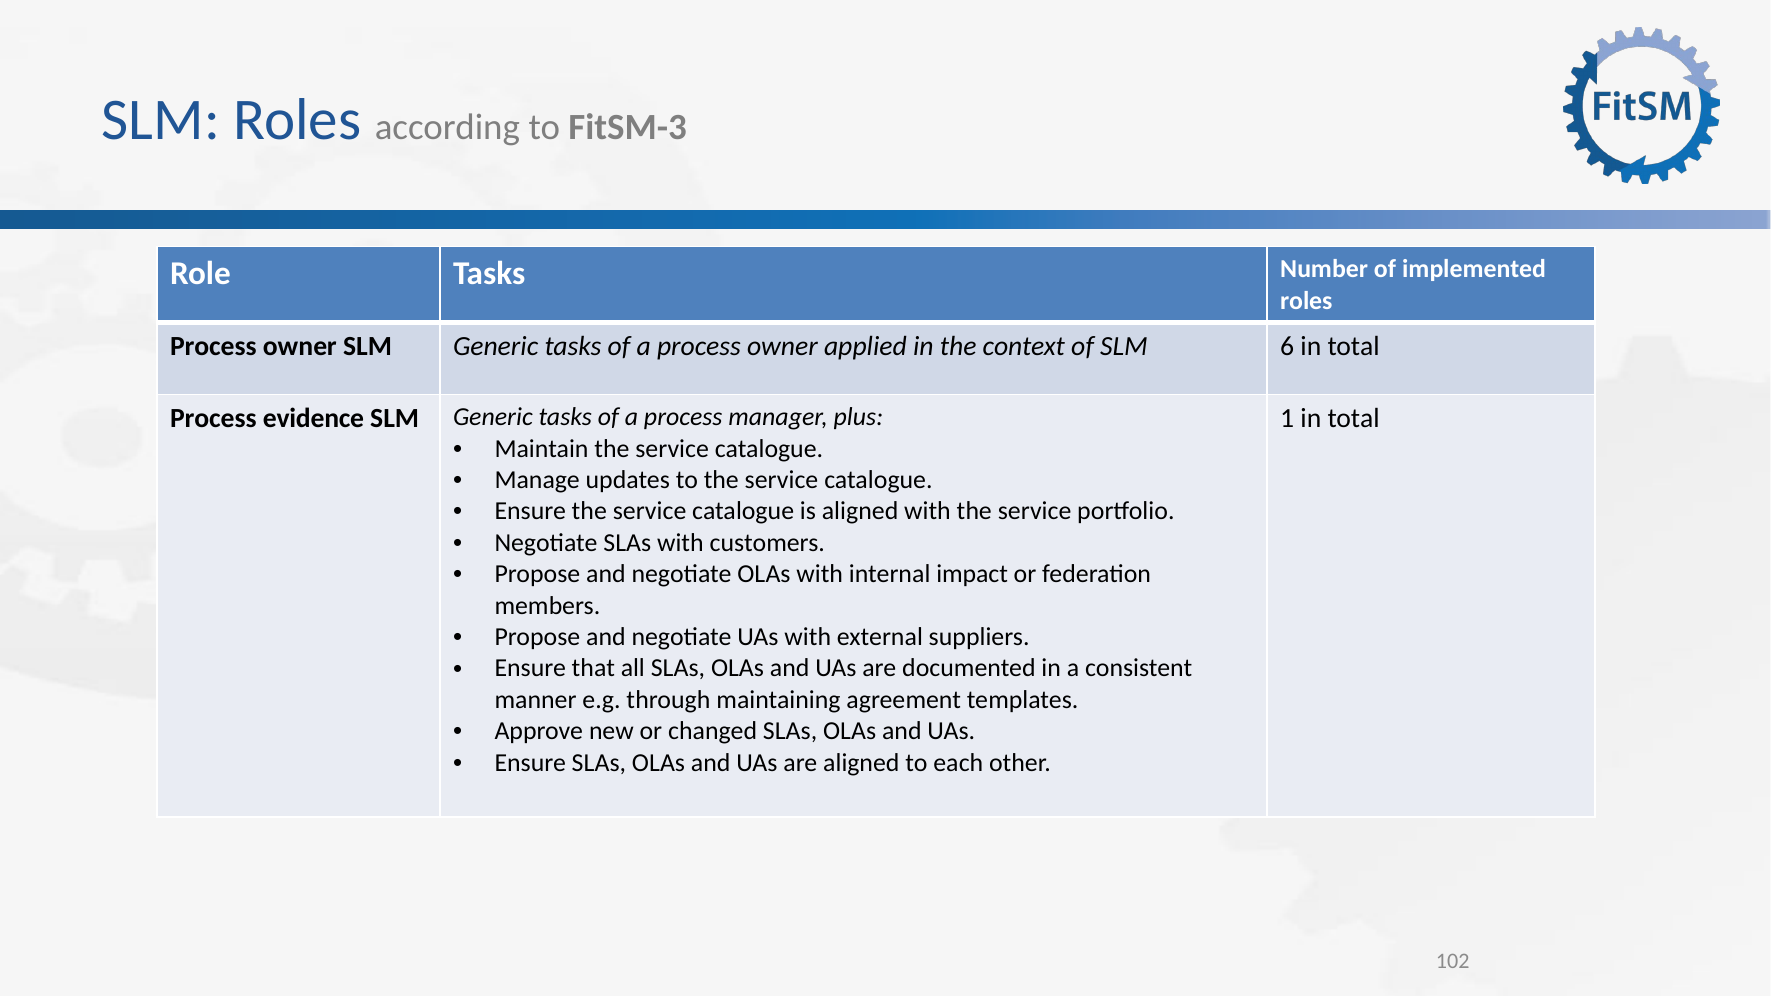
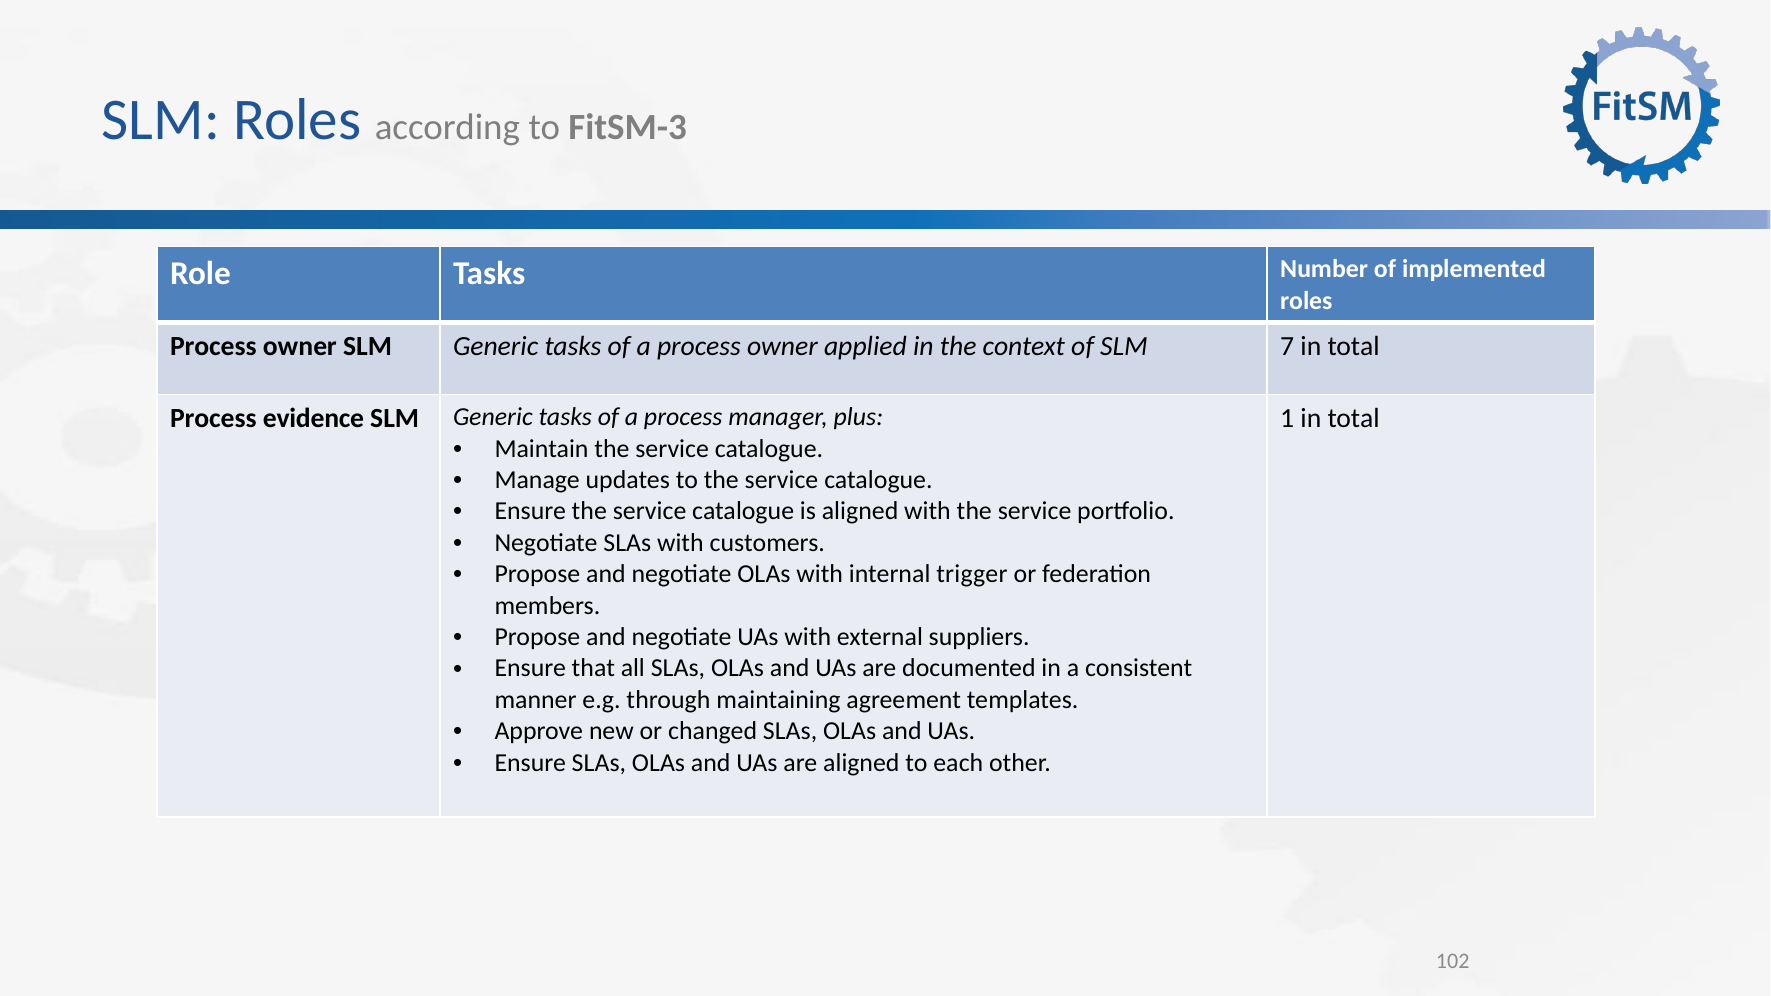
6: 6 -> 7
impact: impact -> trigger
